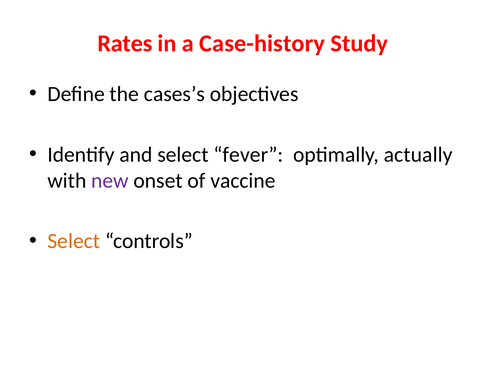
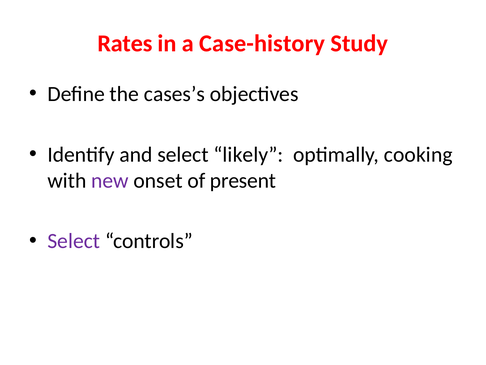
fever: fever -> likely
actually: actually -> cooking
vaccine: vaccine -> present
Select at (74, 241) colour: orange -> purple
